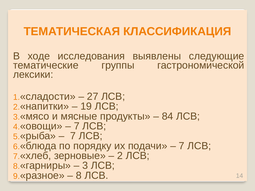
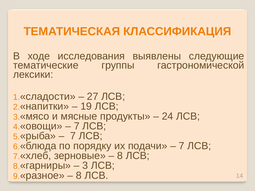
84: 84 -> 24
2 at (120, 156): 2 -> 8
